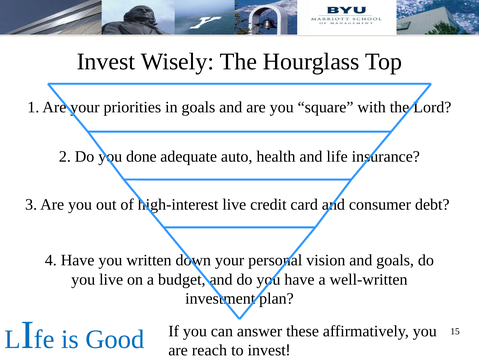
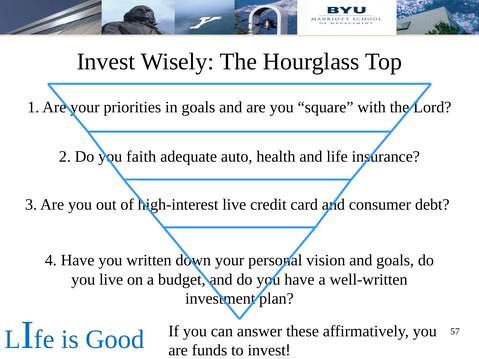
done: done -> faith
15: 15 -> 57
reach: reach -> funds
